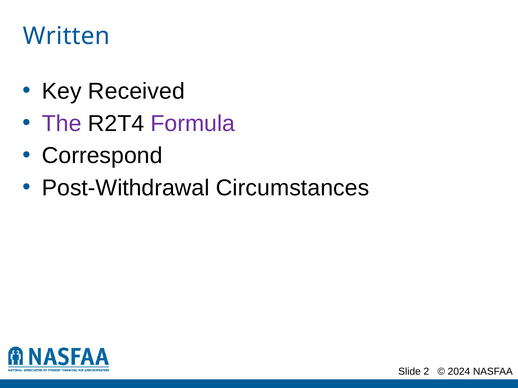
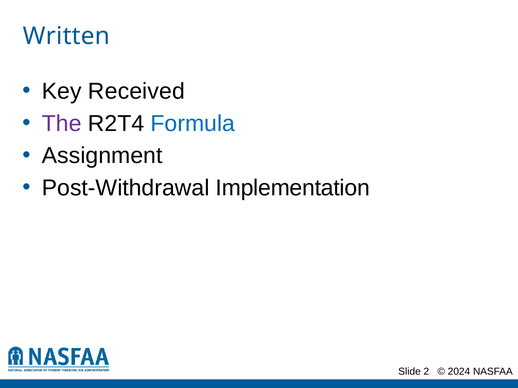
Formula colour: purple -> blue
Correspond: Correspond -> Assignment
Circumstances: Circumstances -> Implementation
